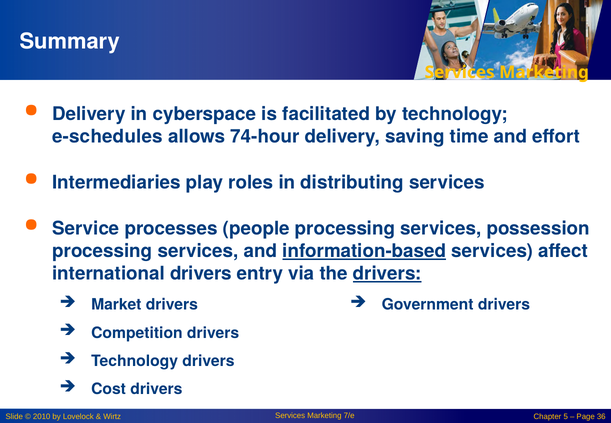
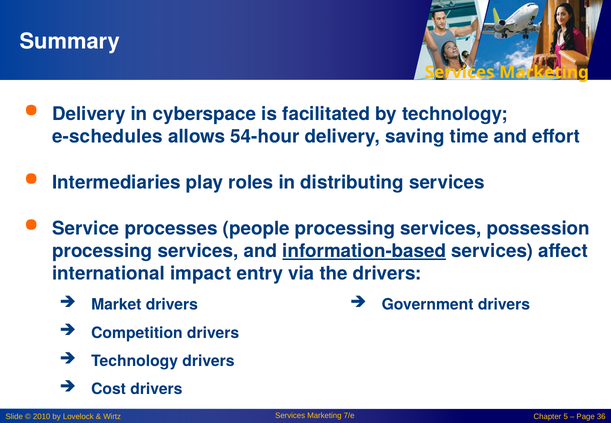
74-hour: 74-hour -> 54-hour
international drivers: drivers -> impact
drivers at (387, 274) underline: present -> none
